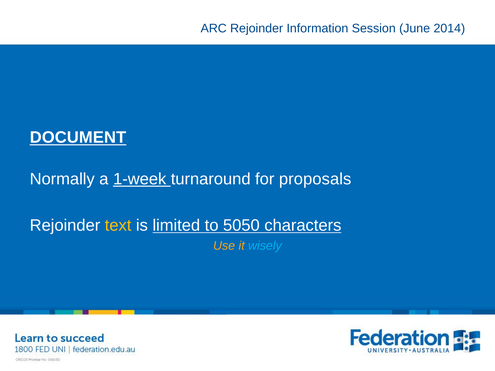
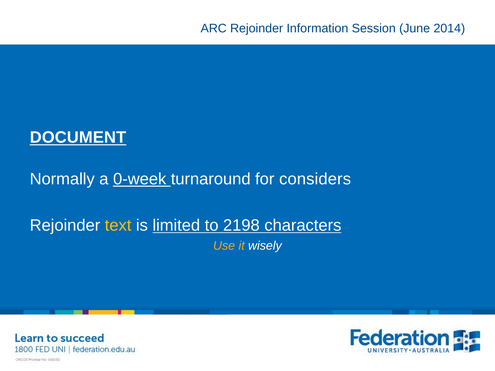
1-week: 1-week -> 0-week
proposals: proposals -> considers
5050: 5050 -> 2198
wisely colour: light blue -> white
